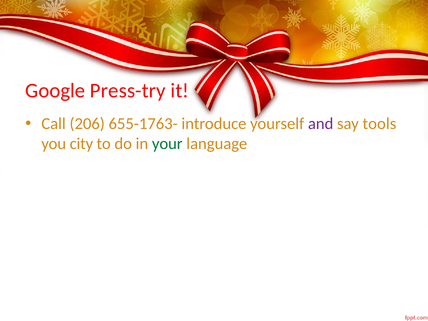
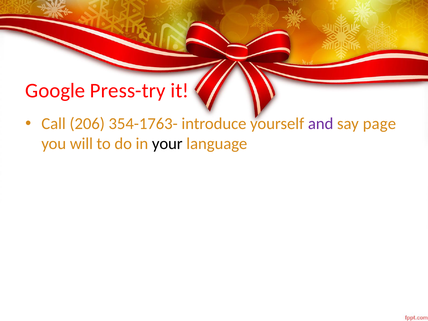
655-1763-: 655-1763- -> 354-1763-
tools: tools -> page
city: city -> will
your colour: green -> black
